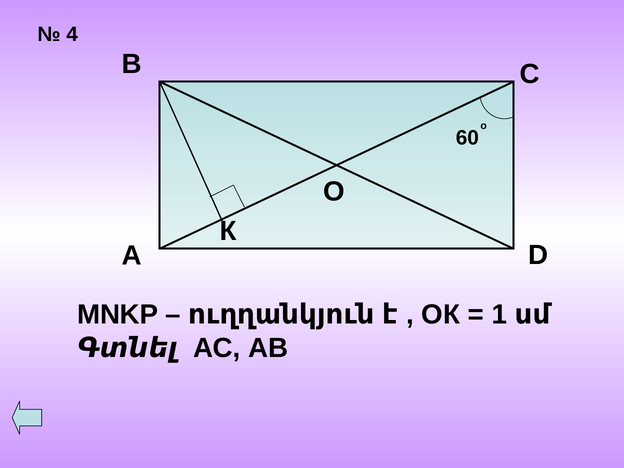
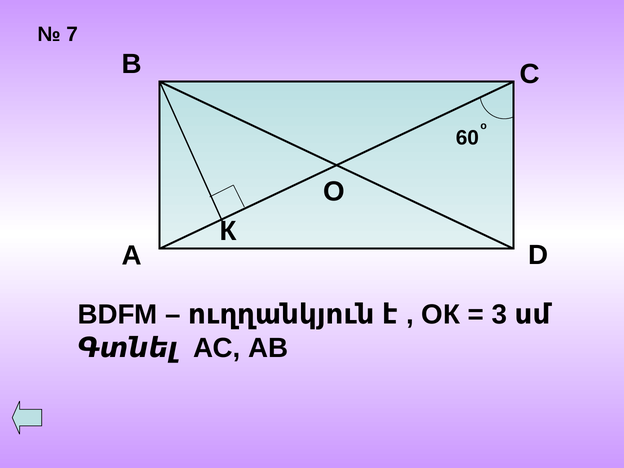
4: 4 -> 7
MNKP: MNKP -> BDFM
1: 1 -> 3
